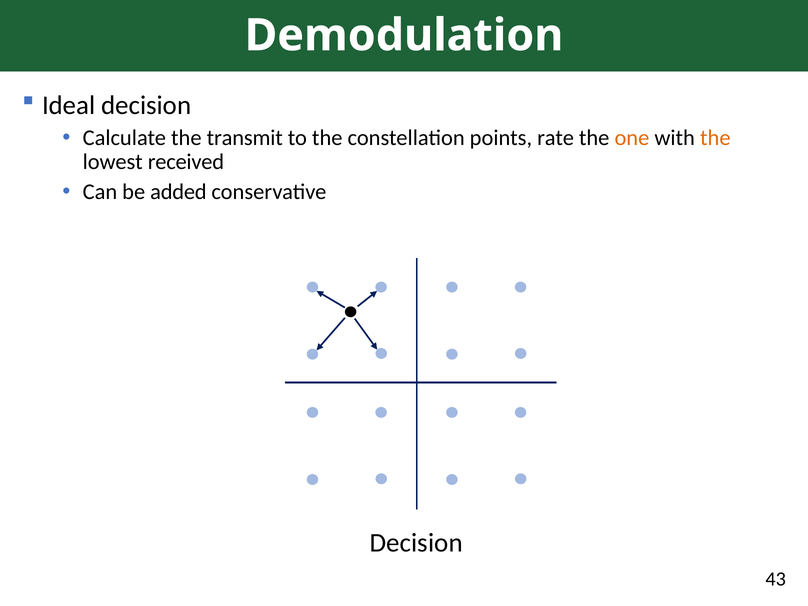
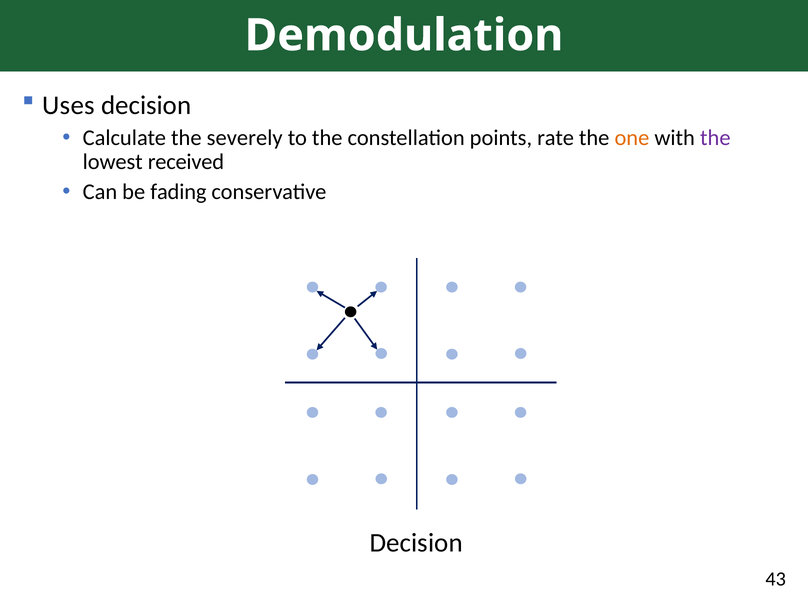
Ideal: Ideal -> Uses
transmit: transmit -> severely
the at (715, 138) colour: orange -> purple
added: added -> fading
